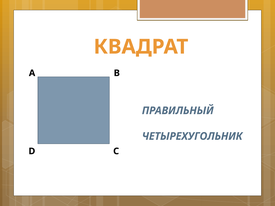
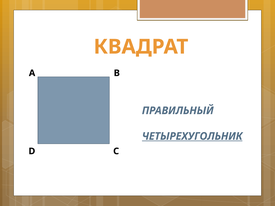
ЧЕТЫРЕХУГОЛЬНИК underline: none -> present
